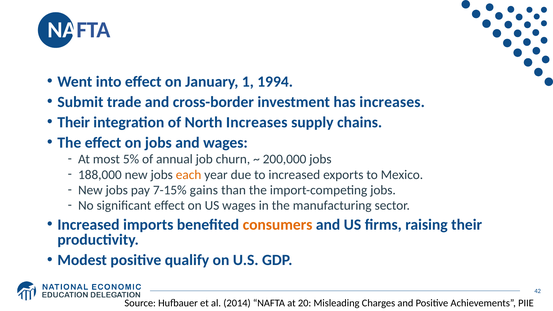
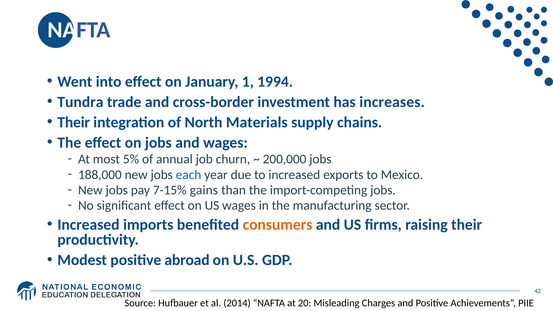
Submit: Submit -> Tundra
North Increases: Increases -> Materials
each colour: orange -> blue
qualify: qualify -> abroad
